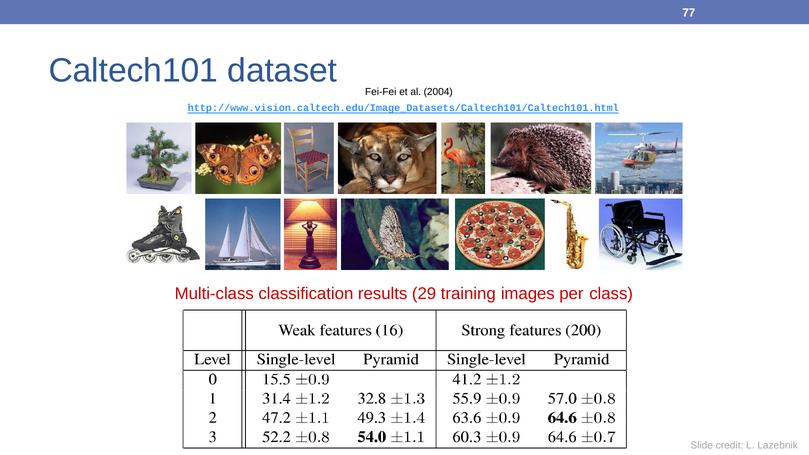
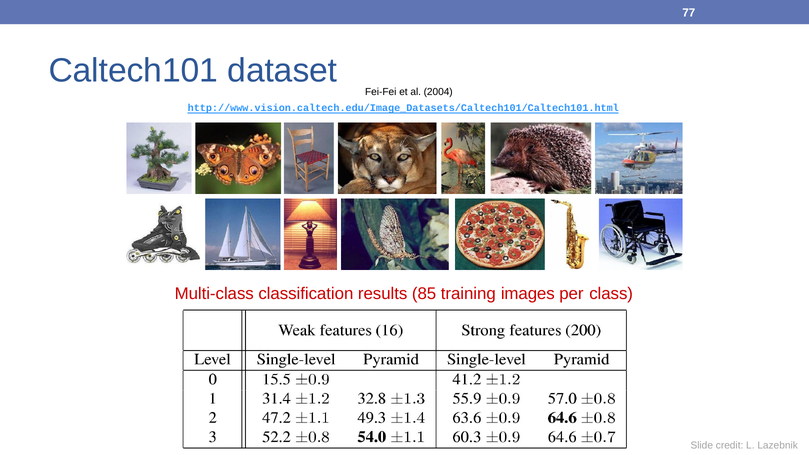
29: 29 -> 85
